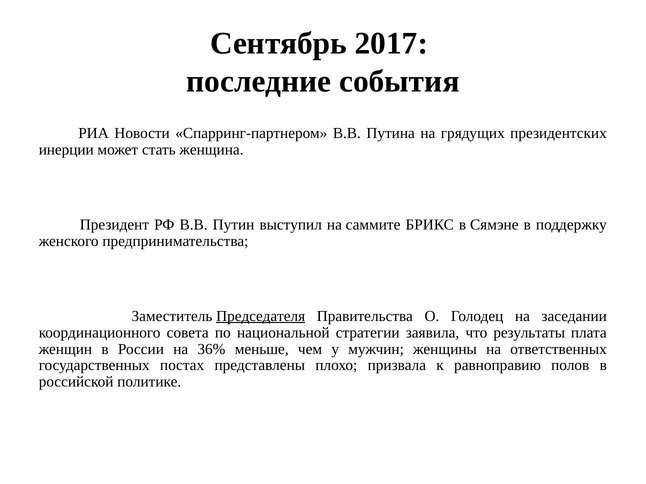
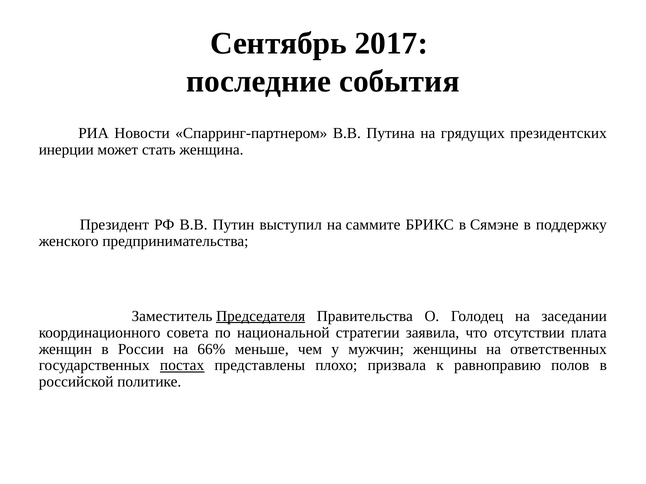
результаты: результаты -> отсутствии
36%: 36% -> 66%
постах underline: none -> present
